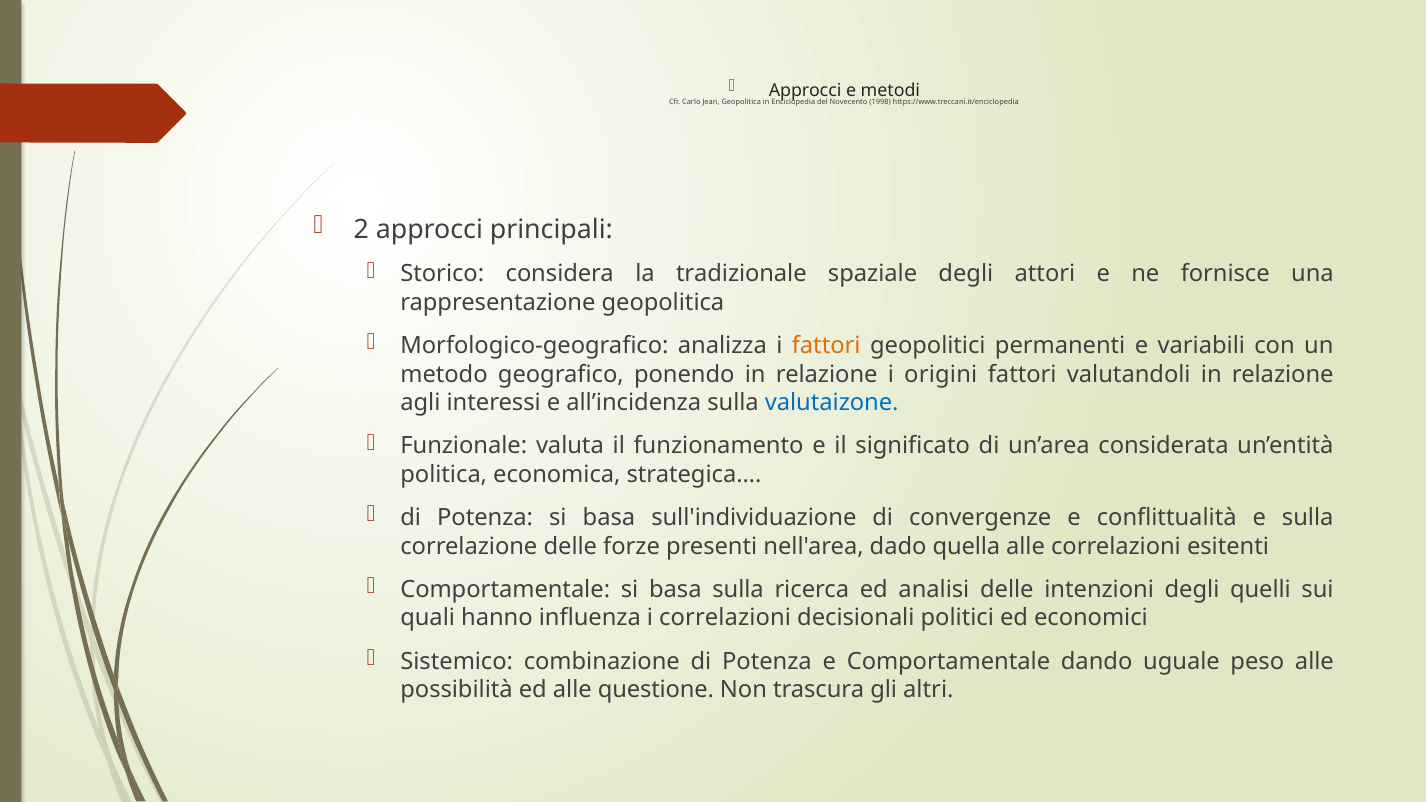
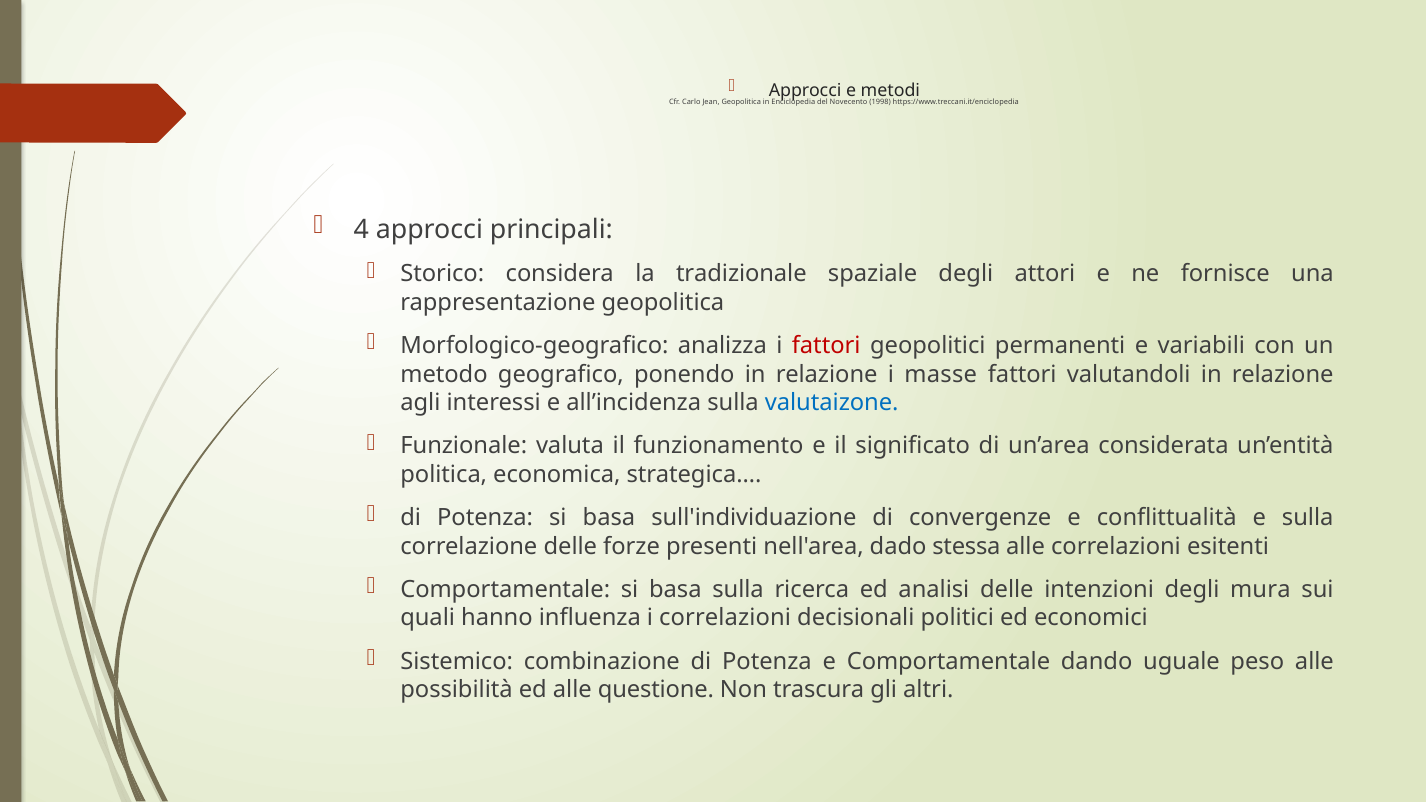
2: 2 -> 4
fattori at (826, 346) colour: orange -> red
origini: origini -> masse
quella: quella -> stessa
quelli: quelli -> mura
